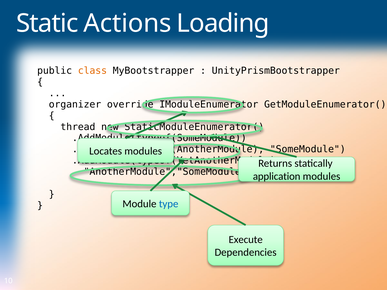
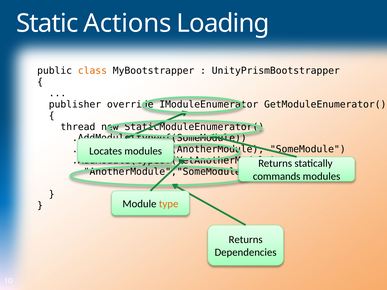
organizer: organizer -> publisher
application: application -> commands
type colour: blue -> orange
Execute at (246, 240): Execute -> Returns
